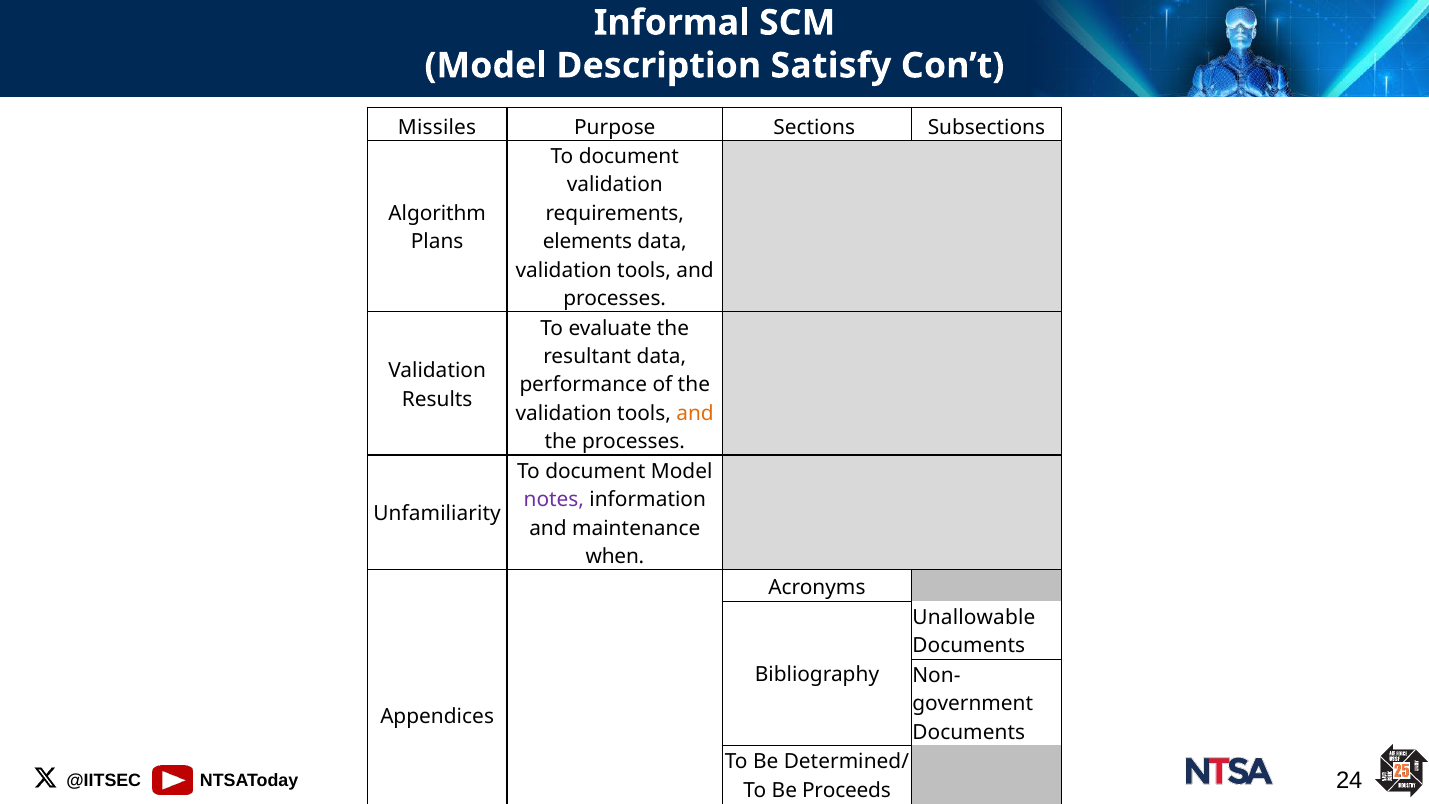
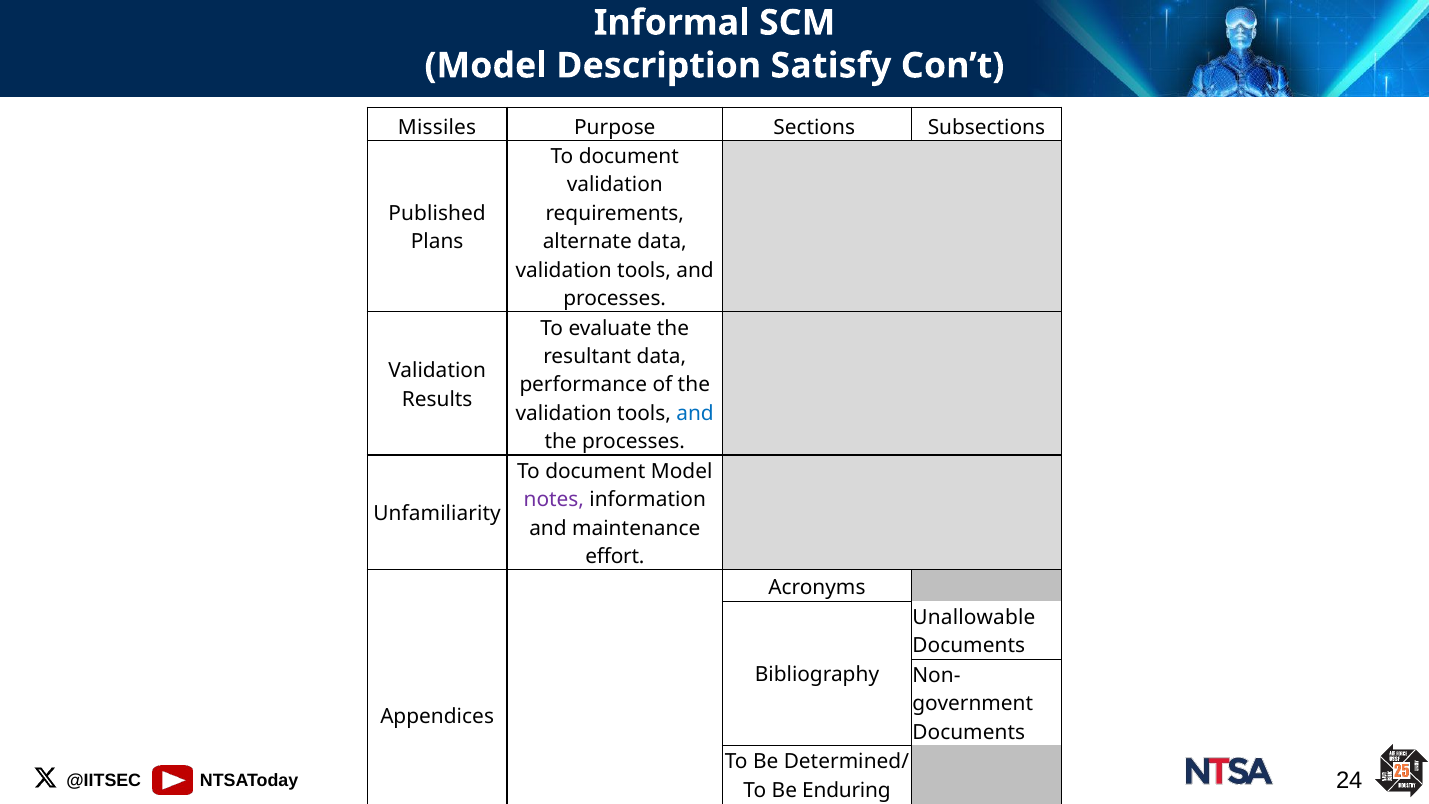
Algorithm: Algorithm -> Published
elements: elements -> alternate
and at (695, 413) colour: orange -> blue
when: when -> effort
Proceeds: Proceeds -> Enduring
